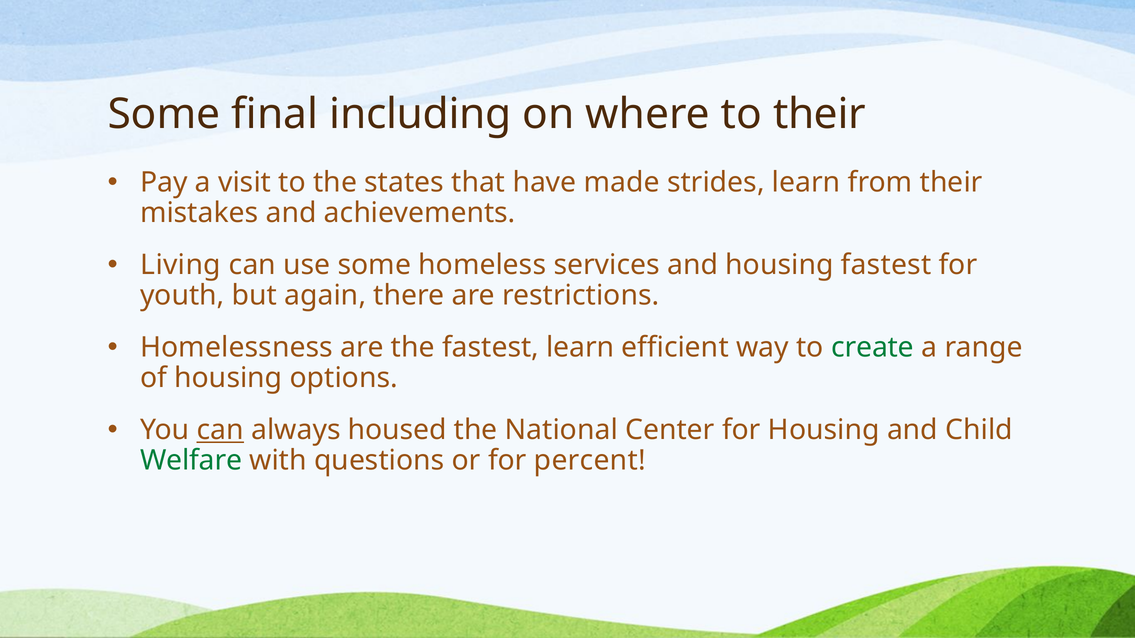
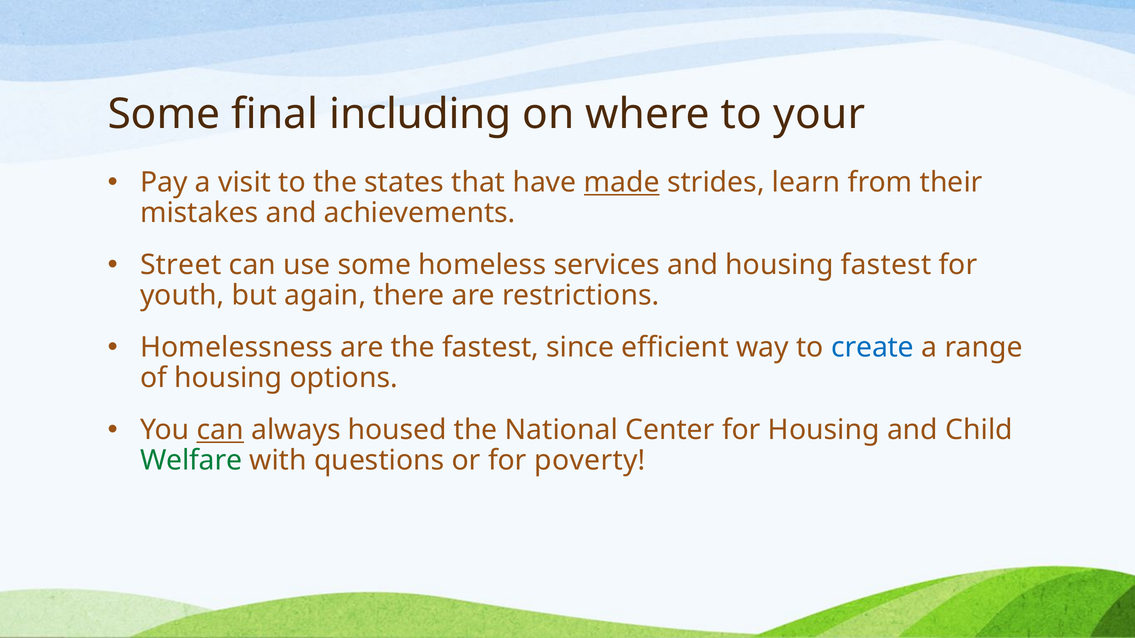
to their: their -> your
made underline: none -> present
Living: Living -> Street
fastest learn: learn -> since
create colour: green -> blue
percent: percent -> poverty
